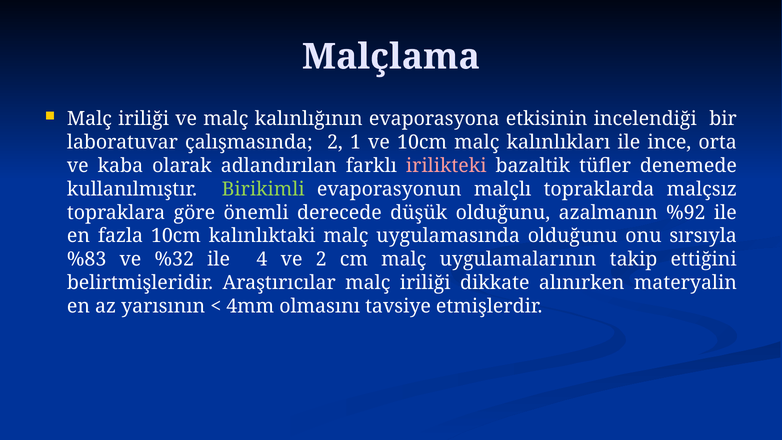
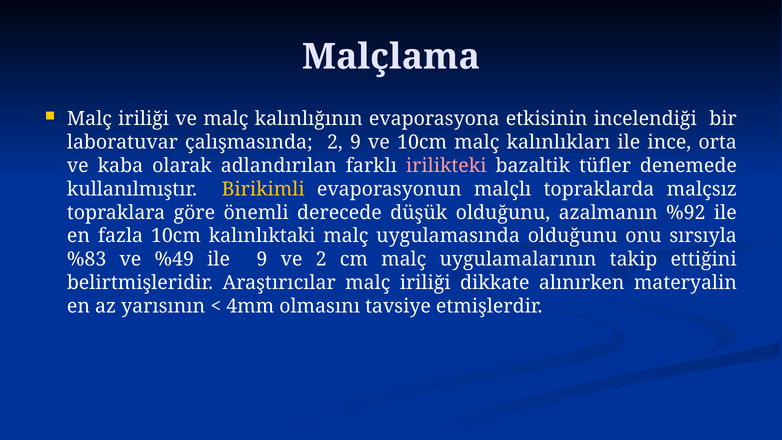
2 1: 1 -> 9
Birikimli colour: light green -> yellow
%32: %32 -> %49
ile 4: 4 -> 9
